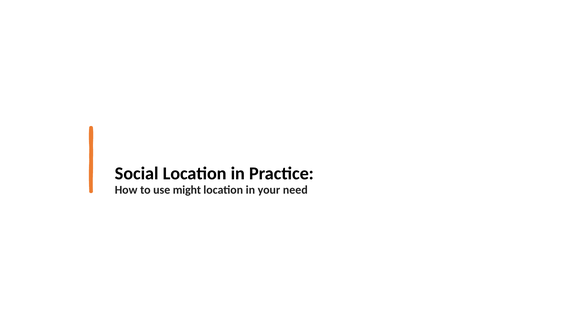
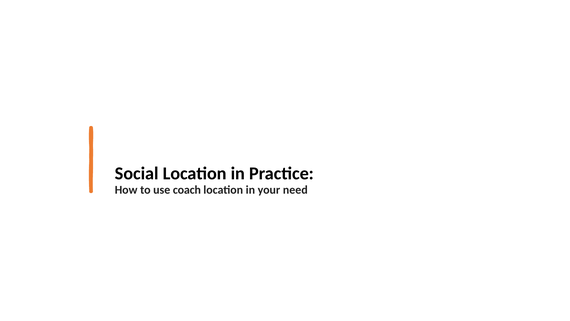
might: might -> coach
